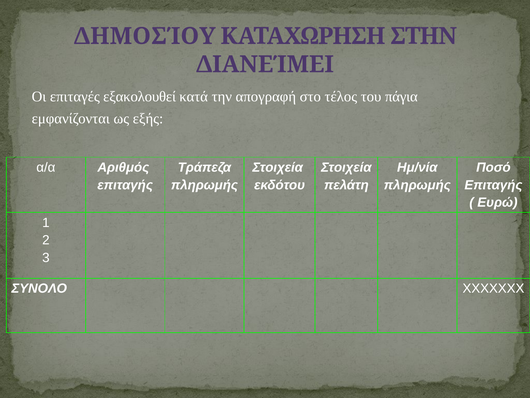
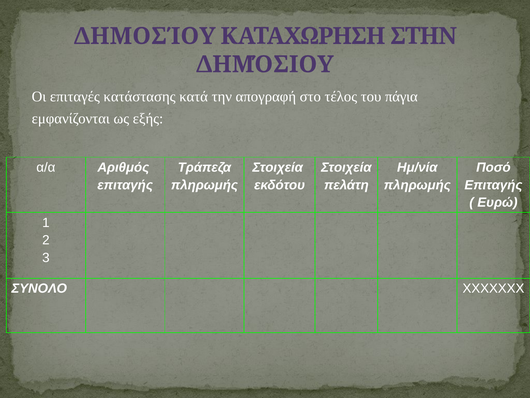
ΔΙΑΝΕΊΜΕΙ: ΔΙΑΝΕΊΜΕΙ -> ΔΗΜΌΣΙΟΥ
εξακολουθεί: εξακολουθεί -> κατάστασης
